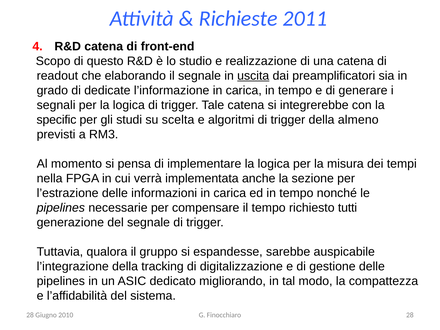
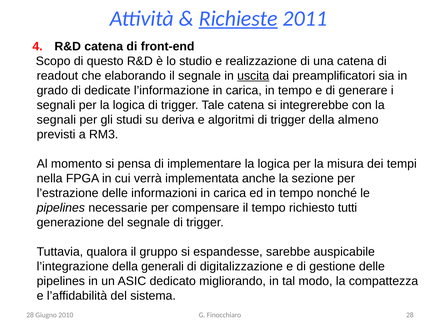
Richieste underline: none -> present
specific at (56, 120): specific -> segnali
scelta: scelta -> deriva
tracking: tracking -> generali
